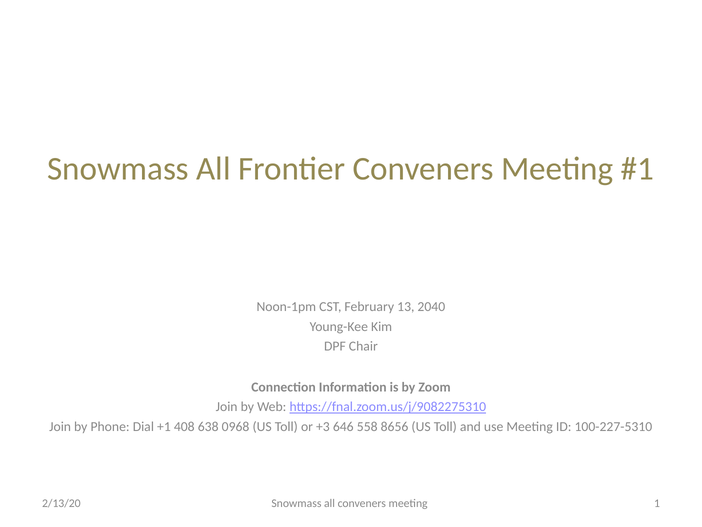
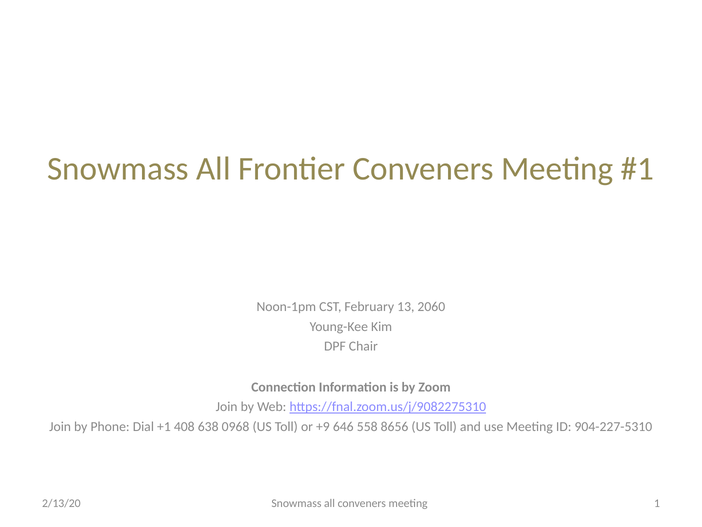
2040: 2040 -> 2060
+3: +3 -> +9
100-227-5310: 100-227-5310 -> 904-227-5310
